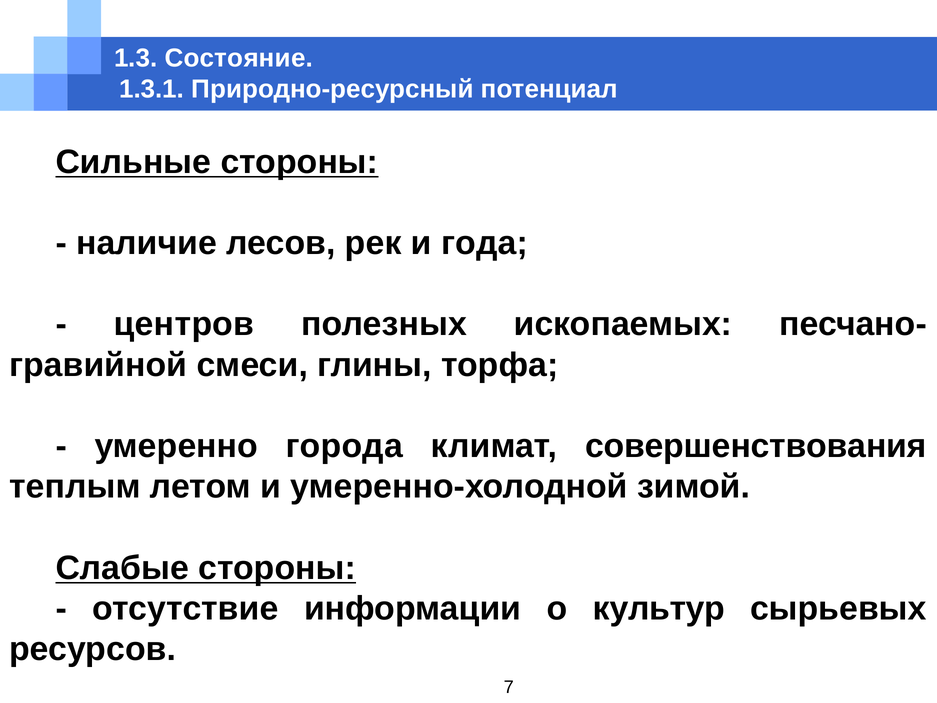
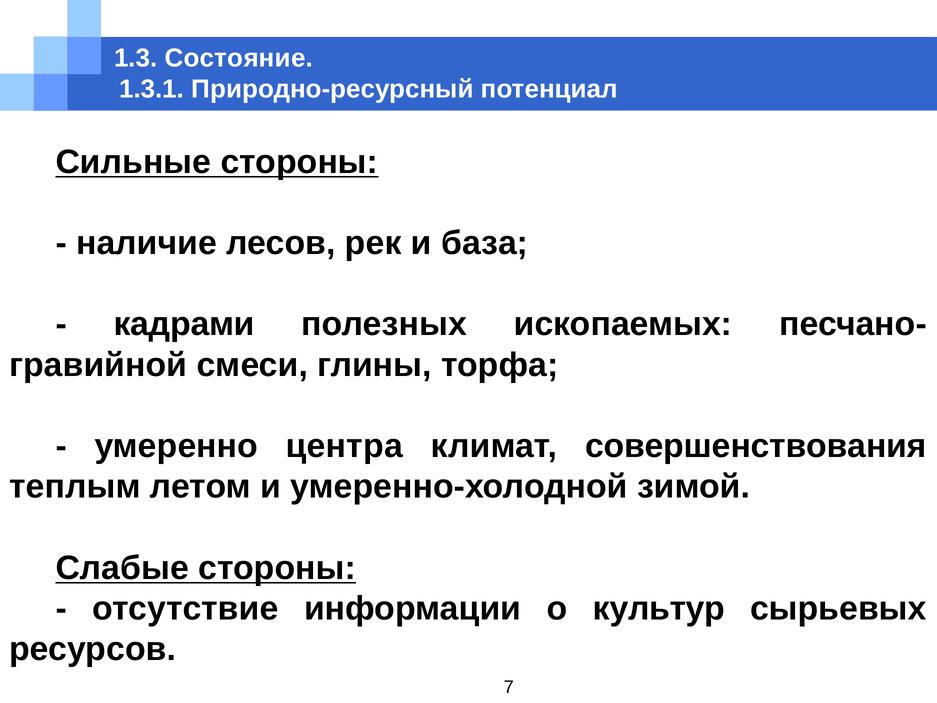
года: года -> база
центров: центров -> кадрами
города: города -> центра
